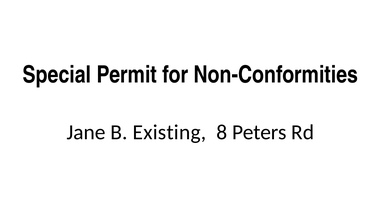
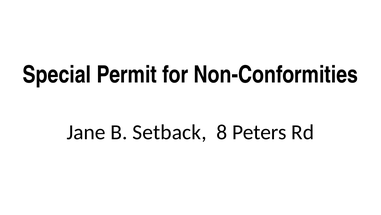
Existing: Existing -> Setback
